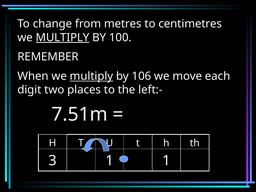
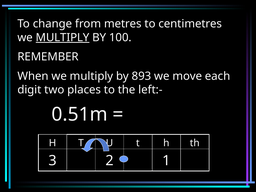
multiply at (91, 76) underline: present -> none
106: 106 -> 893
7.51m: 7.51m -> 0.51m
3 1: 1 -> 2
